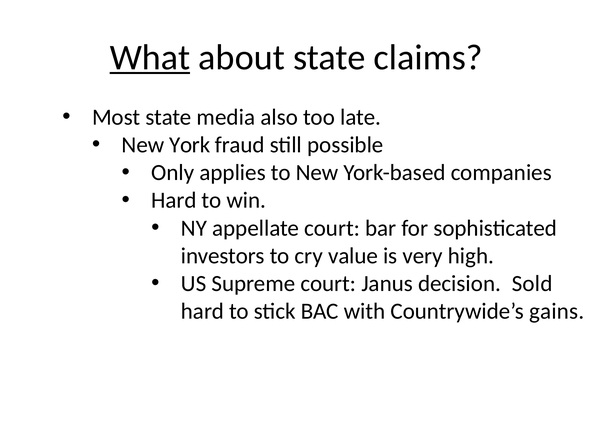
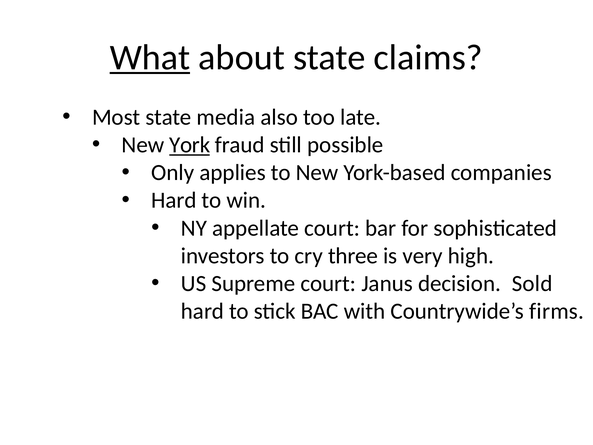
York underline: none -> present
value: value -> three
gains: gains -> firms
